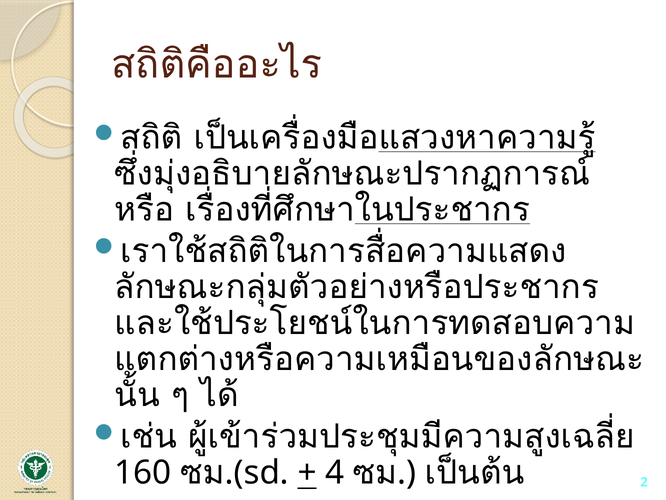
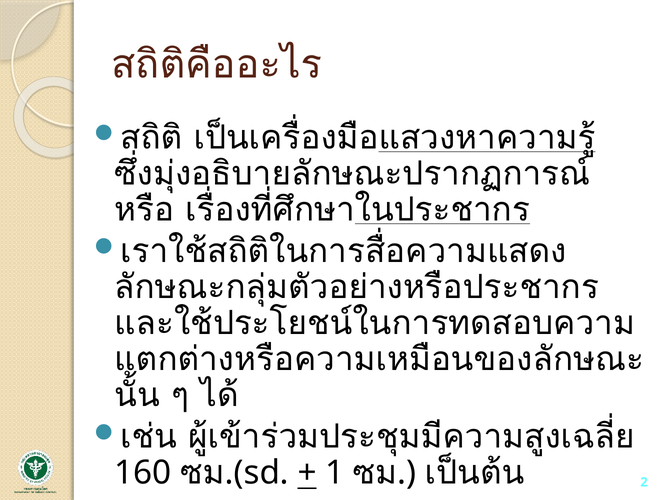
4: 4 -> 1
